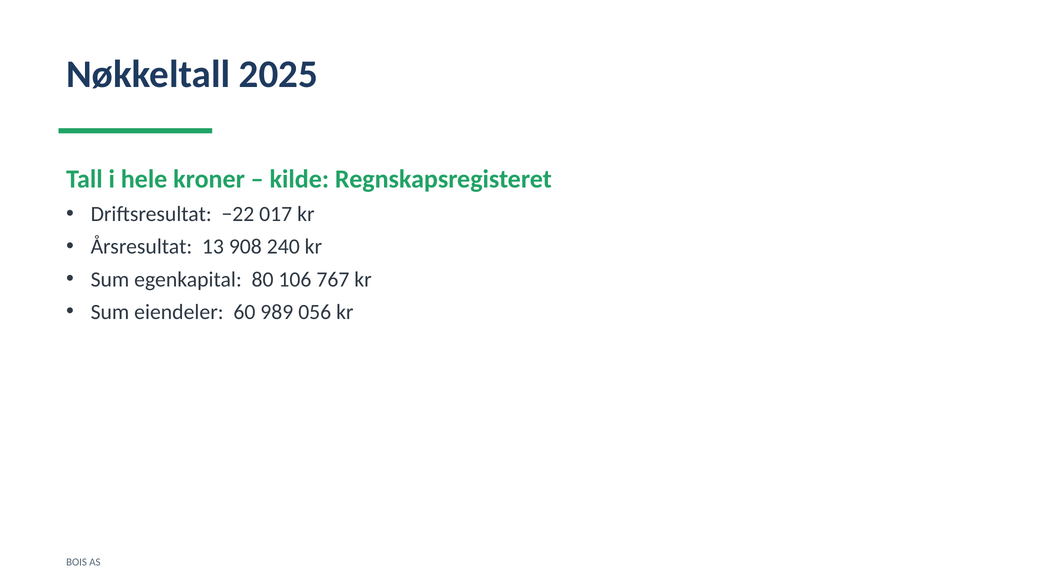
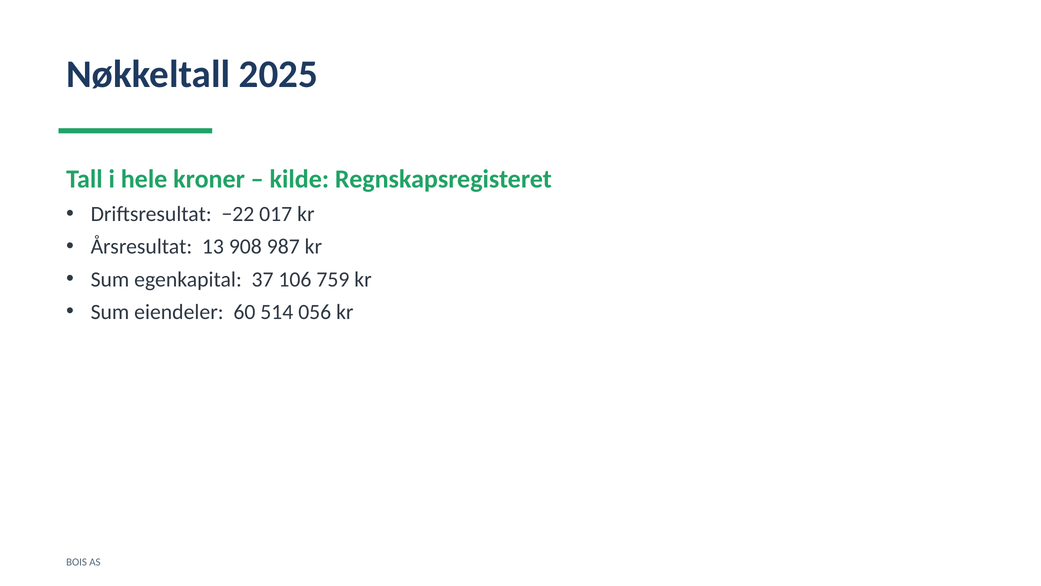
240: 240 -> 987
80: 80 -> 37
767: 767 -> 759
989: 989 -> 514
